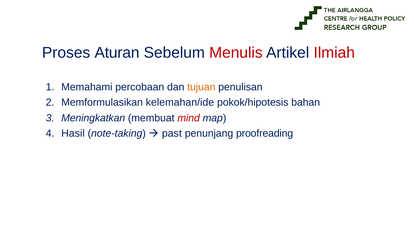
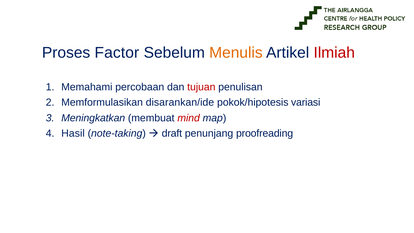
Aturan: Aturan -> Factor
Menulis colour: red -> orange
tujuan colour: orange -> red
kelemahan/ide: kelemahan/ide -> disarankan/ide
bahan: bahan -> variasi
past: past -> draft
